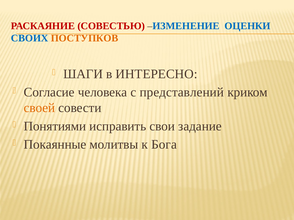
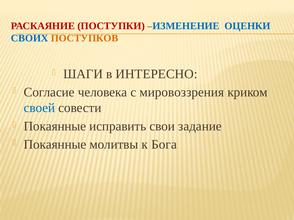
СОВЕСТЬЮ: СОВЕСТЬЮ -> ПОСТУПКИ
представлений: представлений -> мировоззрения
своей colour: orange -> blue
Понятиями at (55, 126): Понятиями -> Покаянные
